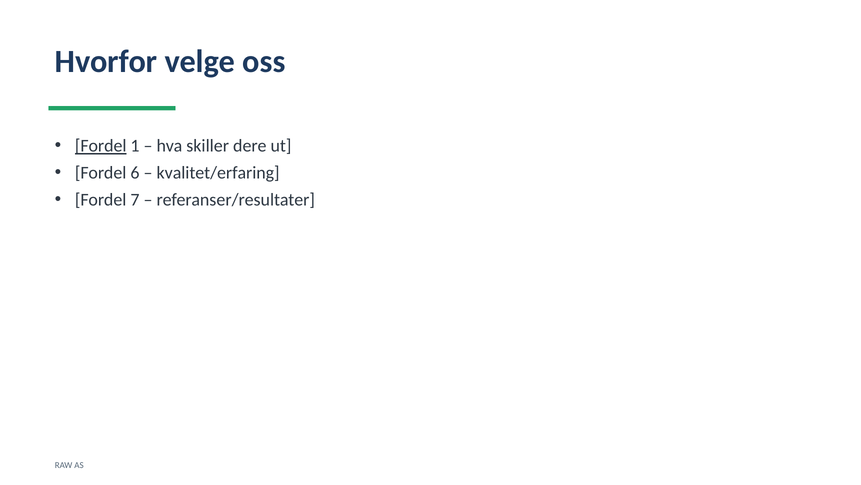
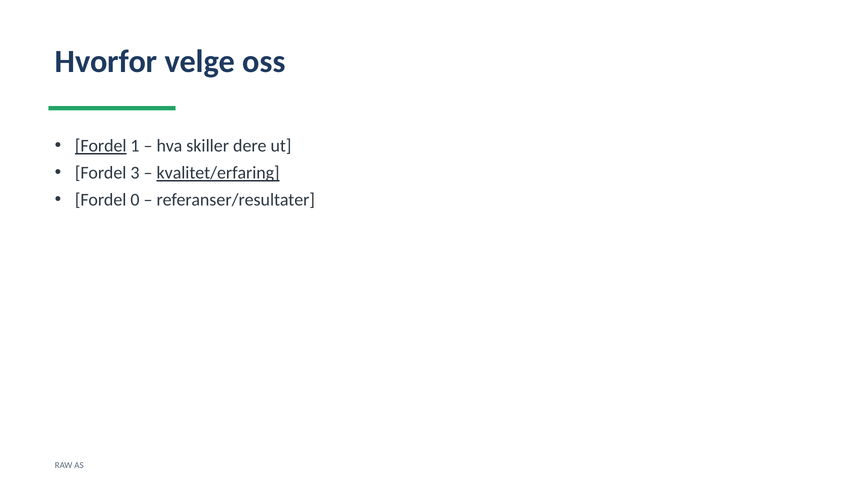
6: 6 -> 3
kvalitet/erfaring underline: none -> present
7: 7 -> 0
